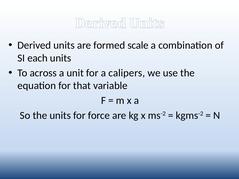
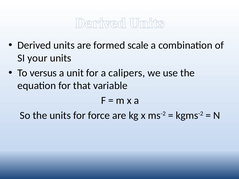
each: each -> your
across: across -> versus
